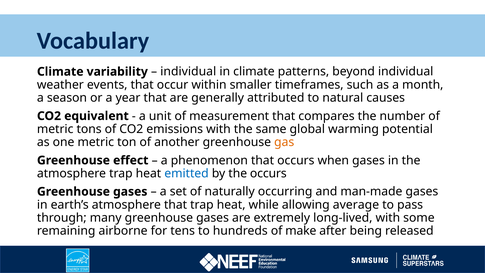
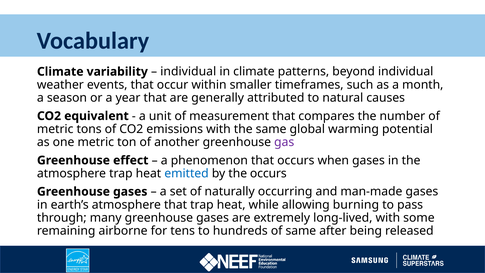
gas colour: orange -> purple
average: average -> burning
of make: make -> same
